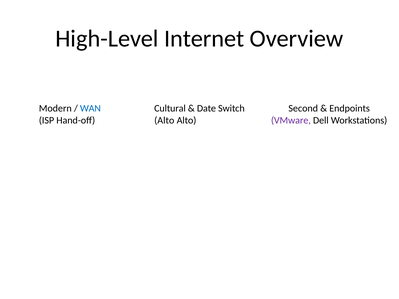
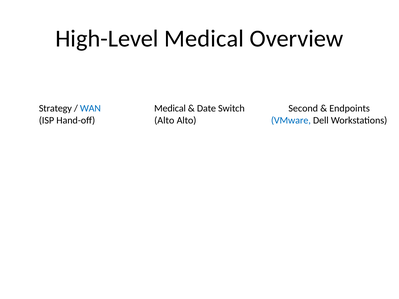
High-Level Internet: Internet -> Medical
Modern: Modern -> Strategy
Cultural at (170, 108): Cultural -> Medical
VMware colour: purple -> blue
